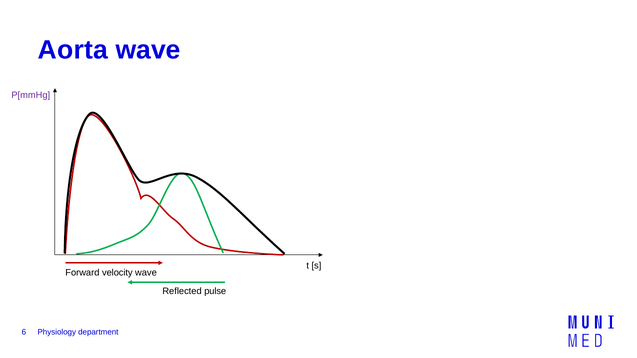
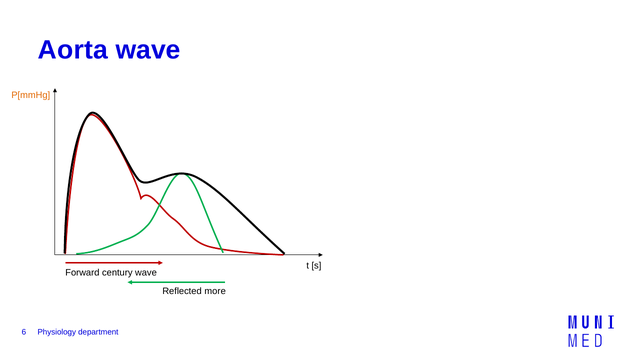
P[mmHg colour: purple -> orange
velocity: velocity -> century
pulse: pulse -> more
